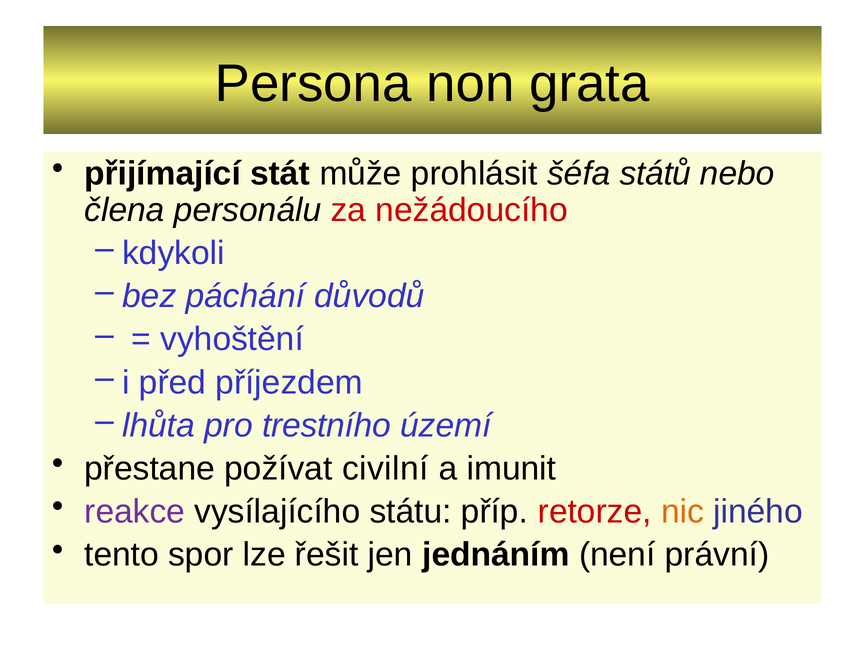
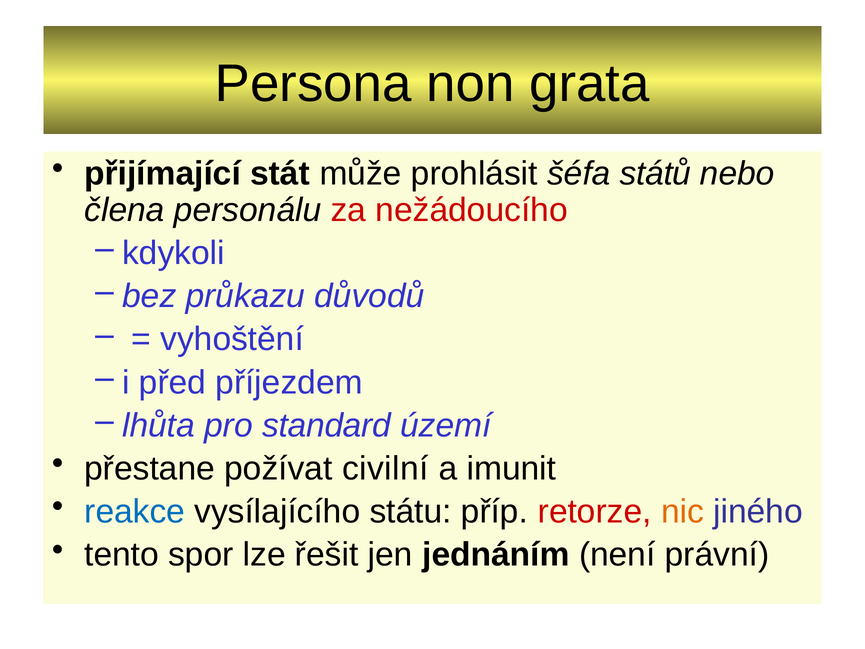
páchání: páchání -> průkazu
trestního: trestního -> standard
reakce colour: purple -> blue
